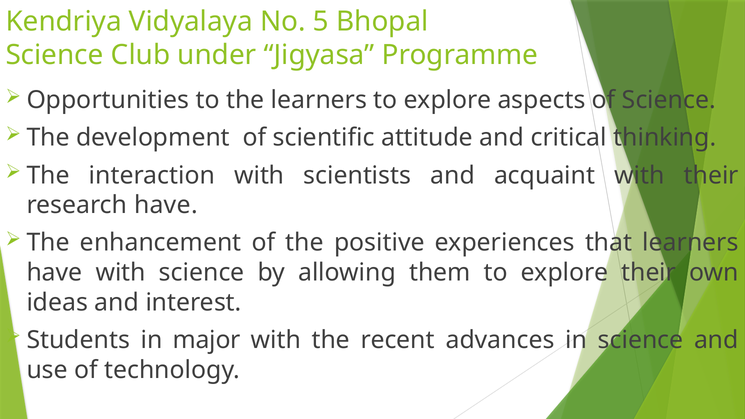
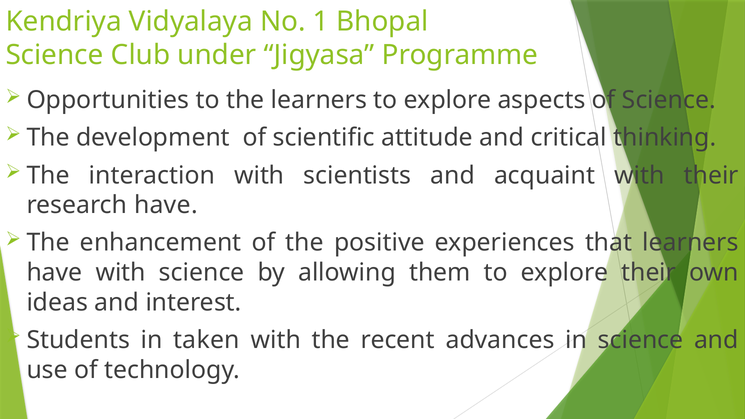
5: 5 -> 1
major: major -> taken
